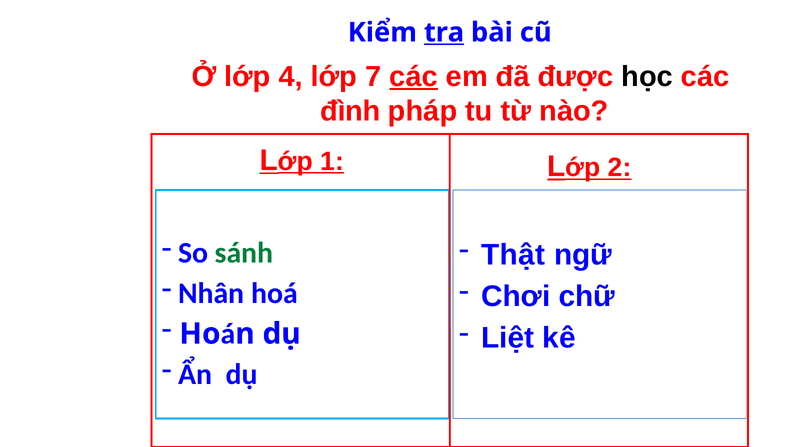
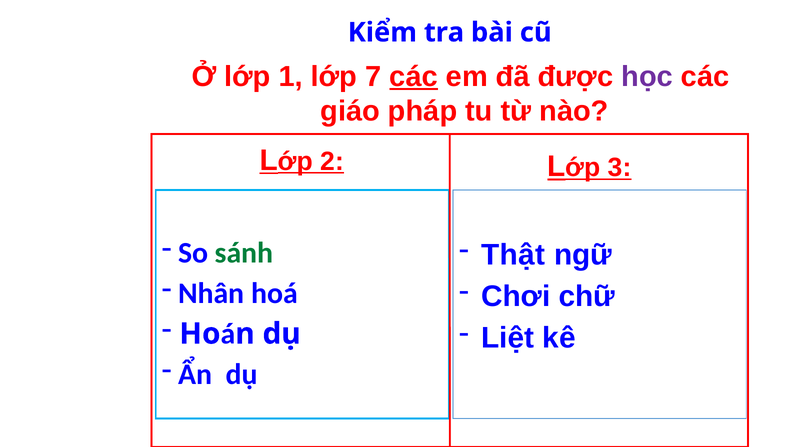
tra underline: present -> none
4: 4 -> 1
học colour: black -> purple
đình: đình -> giáo
1: 1 -> 2
2: 2 -> 3
